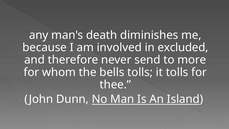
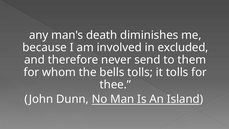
more: more -> them
